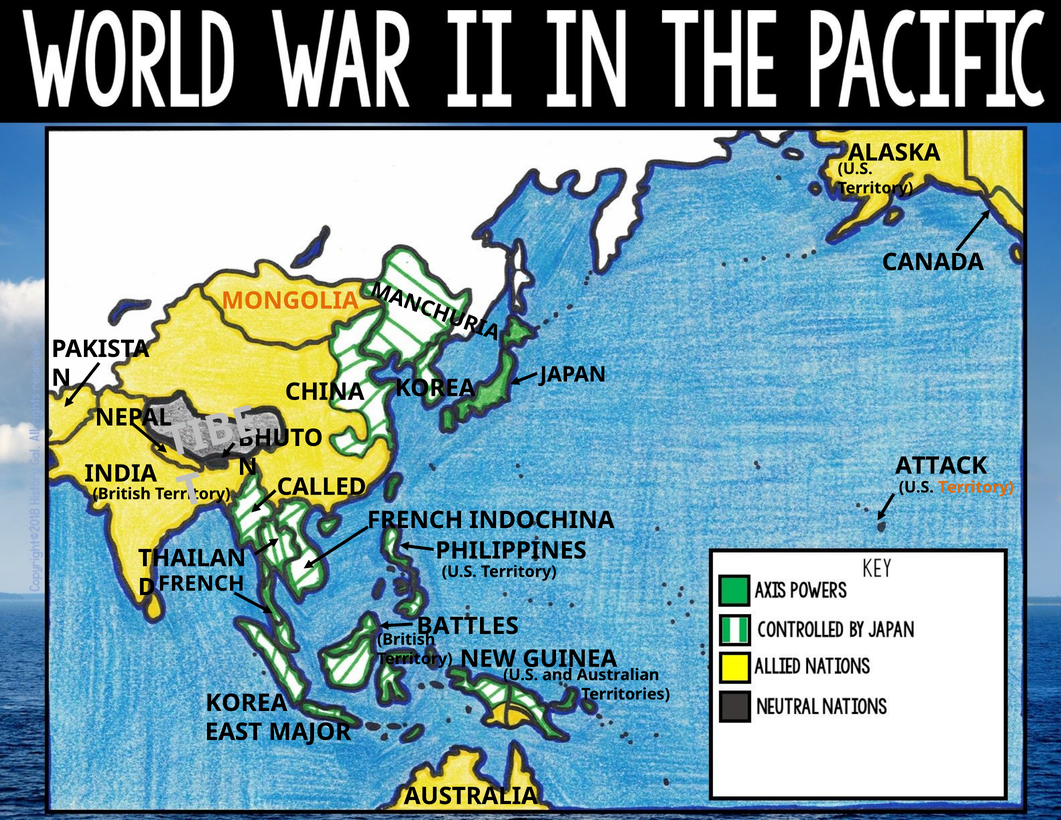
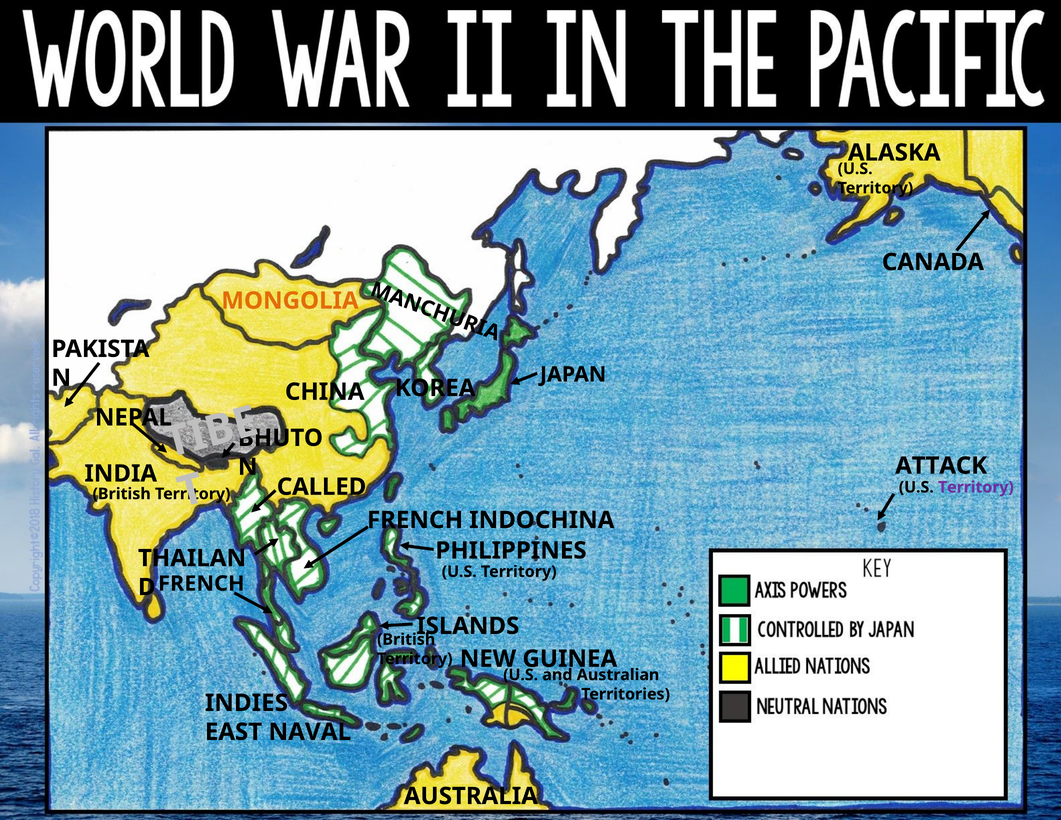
Territory at (976, 487) colour: orange -> purple
BATTLES: BATTLES -> ISLANDS
KOREA at (246, 703): KOREA -> INDIES
MAJOR: MAJOR -> NAVAL
